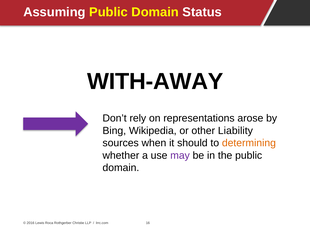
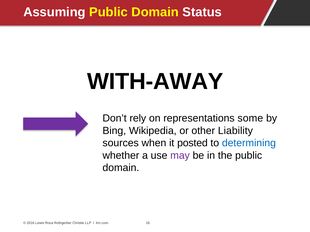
arose: arose -> some
should: should -> posted
determining colour: orange -> blue
